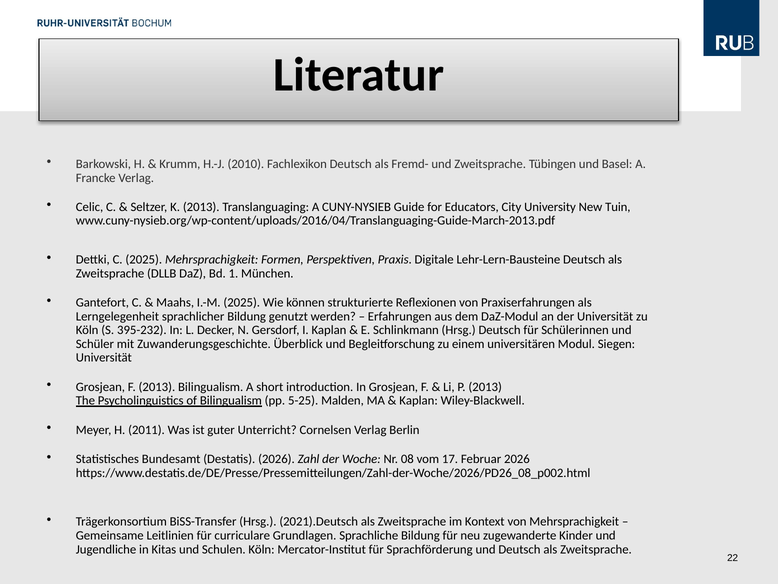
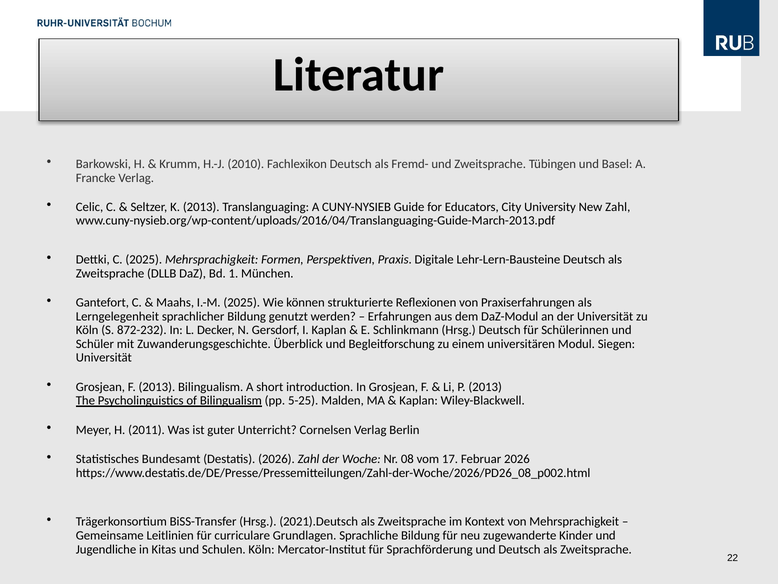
New Tuin: Tuin -> Zahl
395-232: 395-232 -> 872-232
